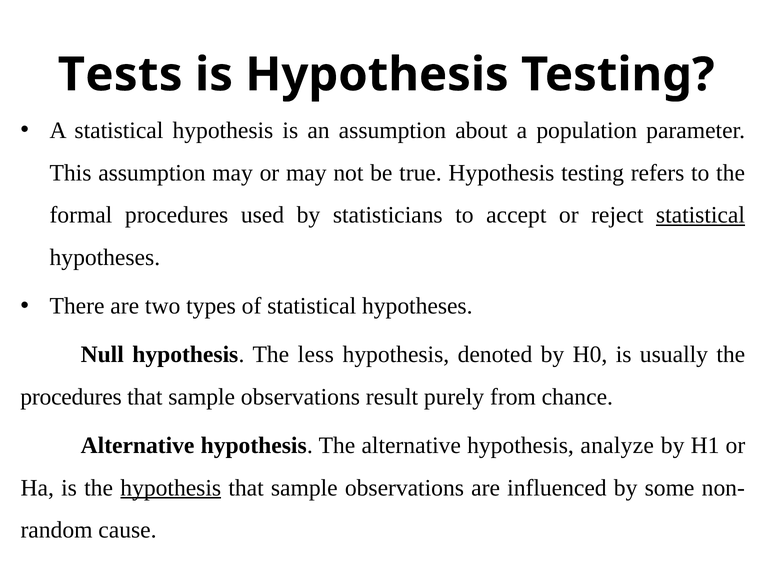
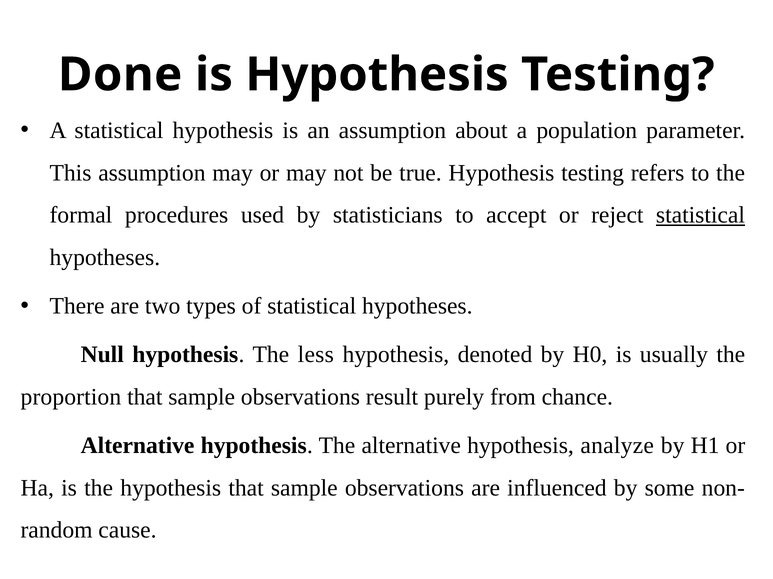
Tests: Tests -> Done
procedures at (71, 397): procedures -> proportion
hypothesis at (171, 488) underline: present -> none
